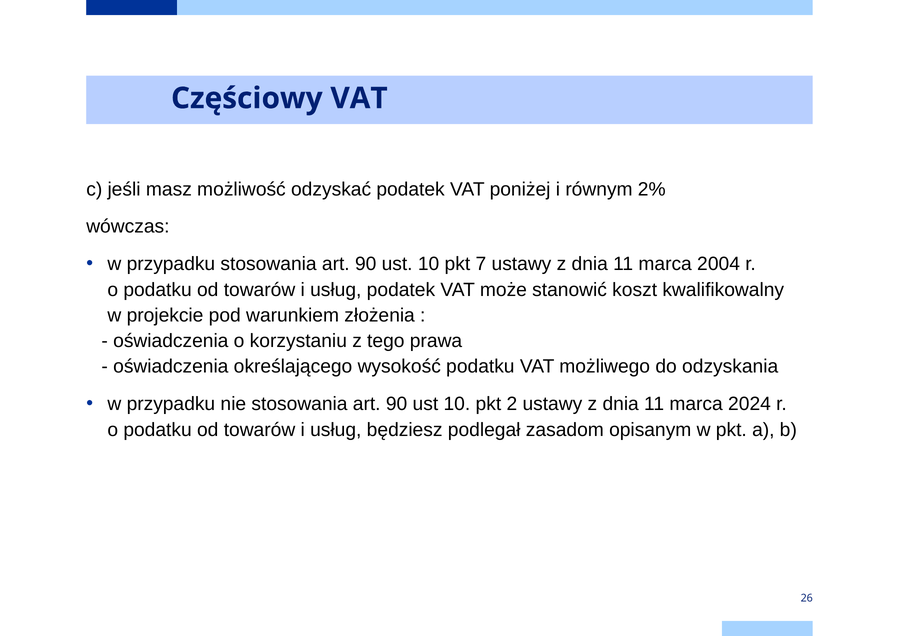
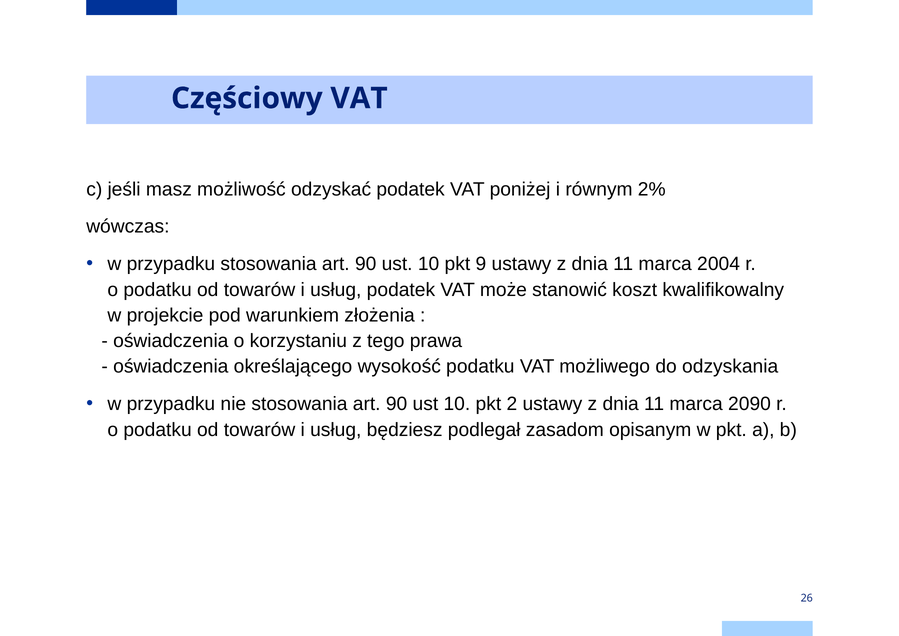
7: 7 -> 9
2024: 2024 -> 2090
